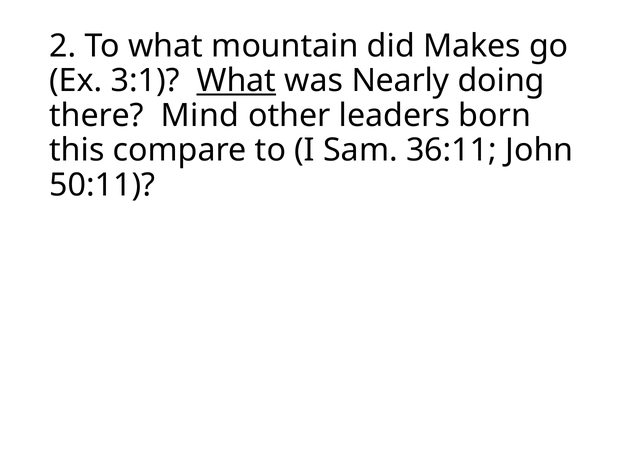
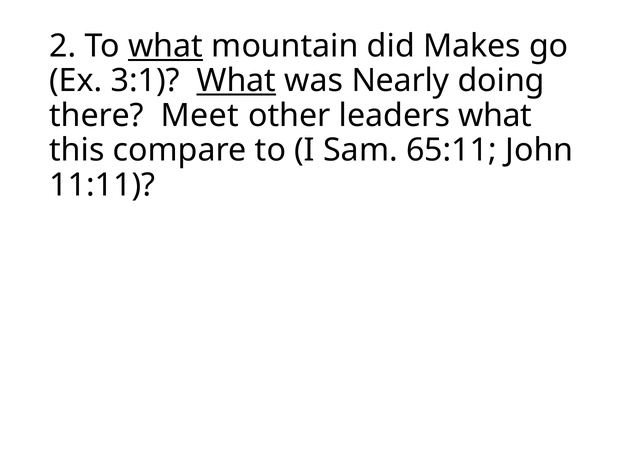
what at (166, 46) underline: none -> present
Mind: Mind -> Meet
leaders born: born -> what
36:11: 36:11 -> 65:11
50:11: 50:11 -> 11:11
